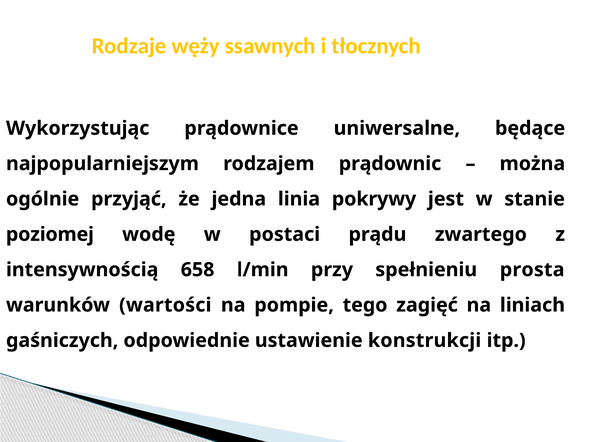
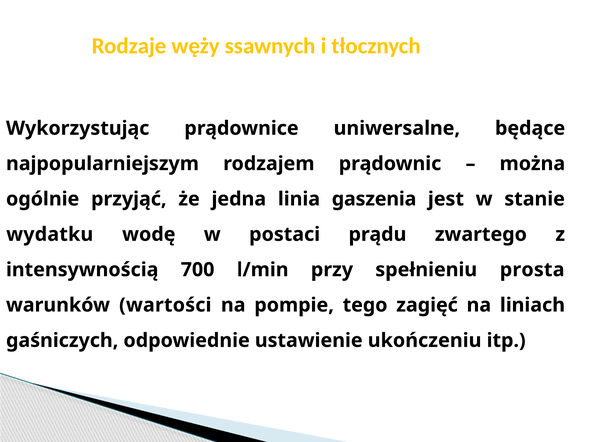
pokrywy: pokrywy -> gaszenia
poziomej: poziomej -> wydatku
658: 658 -> 700
konstrukcji: konstrukcji -> ukończeniu
